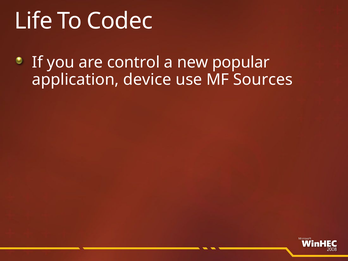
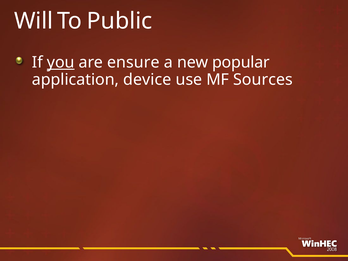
Life: Life -> Will
Codec: Codec -> Public
you underline: none -> present
control: control -> ensure
